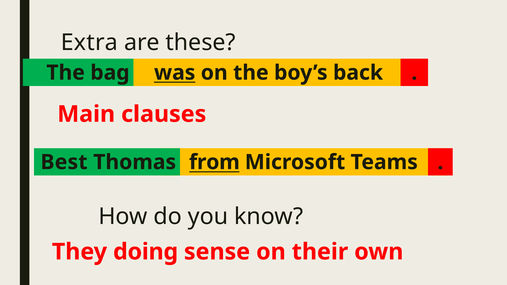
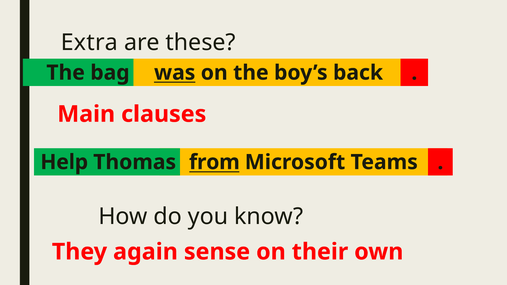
Best: Best -> Help
doing: doing -> again
